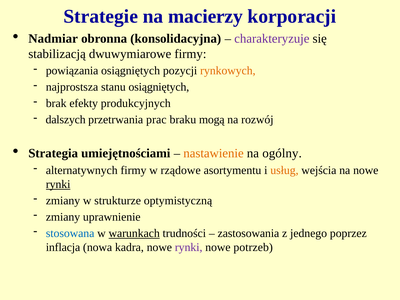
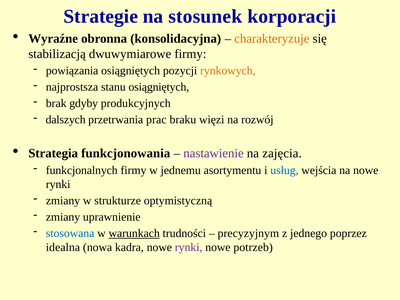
macierzy: macierzy -> stosunek
Nadmiar: Nadmiar -> Wyraźne
charakteryzuje colour: purple -> orange
efekty: efekty -> gdyby
mogą: mogą -> więzi
umiejętnościami: umiejętnościami -> funkcjonowania
nastawienie colour: orange -> purple
ogólny: ogólny -> zajęcia
alternatywnych: alternatywnych -> funkcjonalnych
rządowe: rządowe -> jednemu
usług colour: orange -> blue
rynki at (58, 184) underline: present -> none
zastosowania: zastosowania -> precyzyjnym
inflacja: inflacja -> idealna
